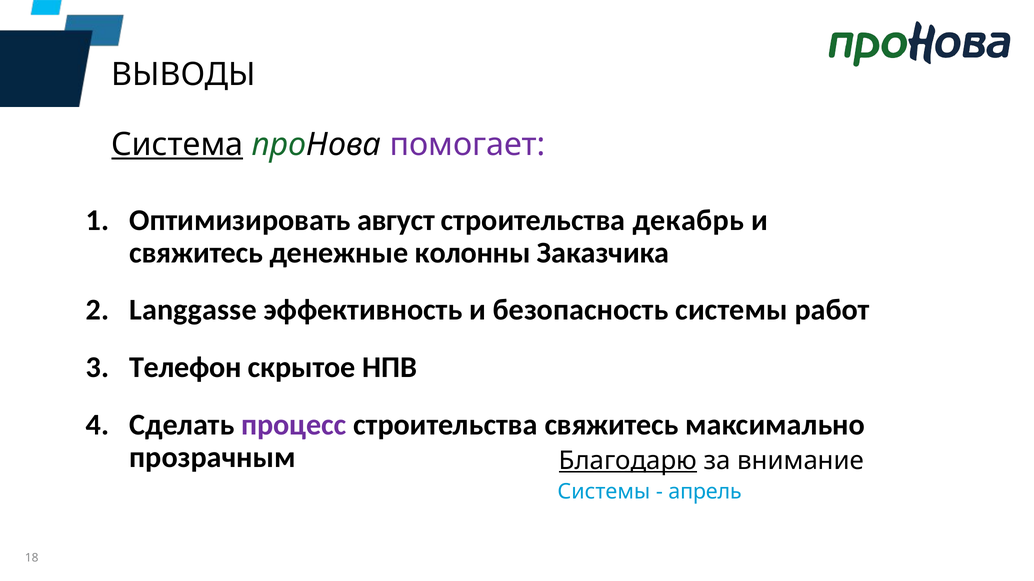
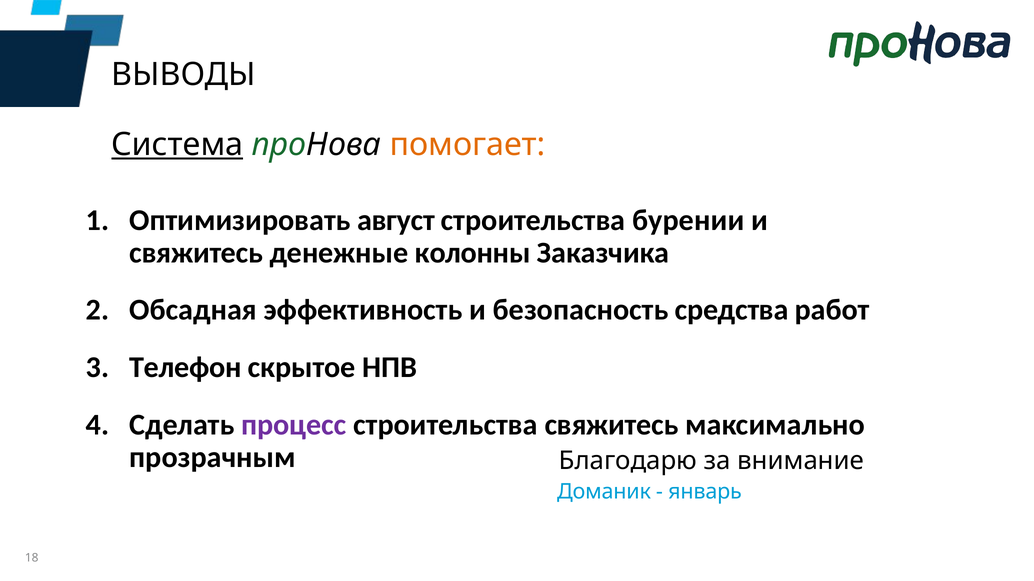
помогает colour: purple -> orange
декабрь: декабрь -> бурении
Langgasse: Langgasse -> Обсадная
безопасность системы: системы -> средства
Благодарю underline: present -> none
Системы at (604, 492): Системы -> Доманик
апрель: апрель -> январь
